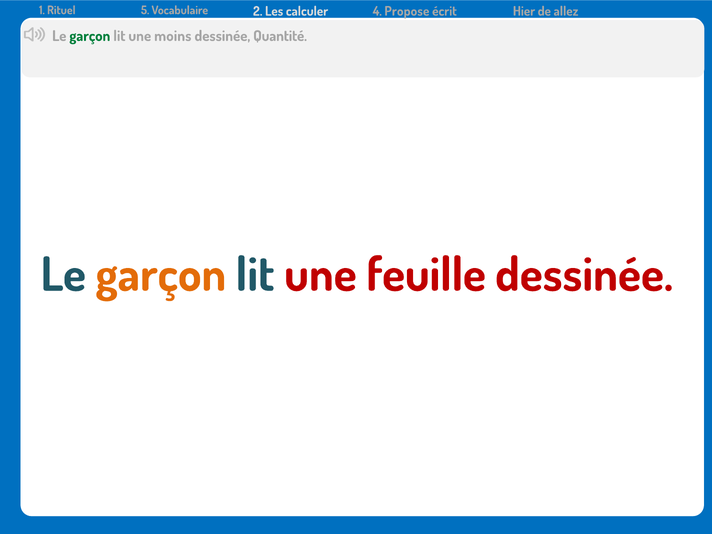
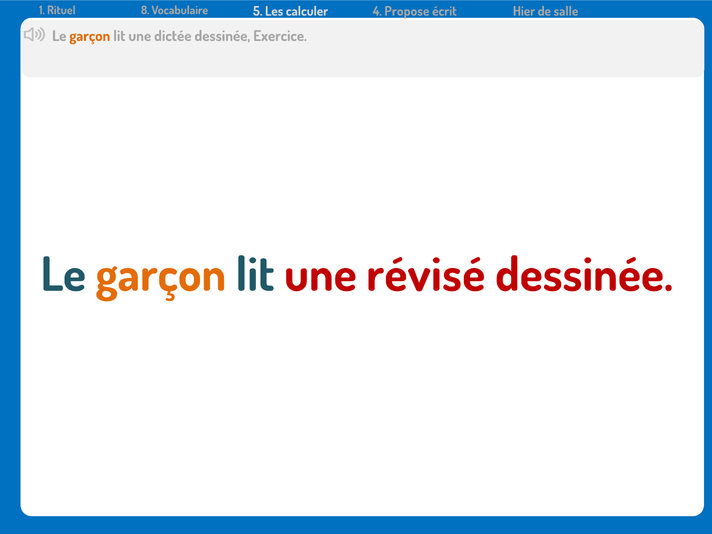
5: 5 -> 8
2: 2 -> 5
allez: allez -> salle
garçon at (90, 36) colour: green -> orange
moins: moins -> dictée
Quantité: Quantité -> Exercice
feuille: feuille -> révisé
